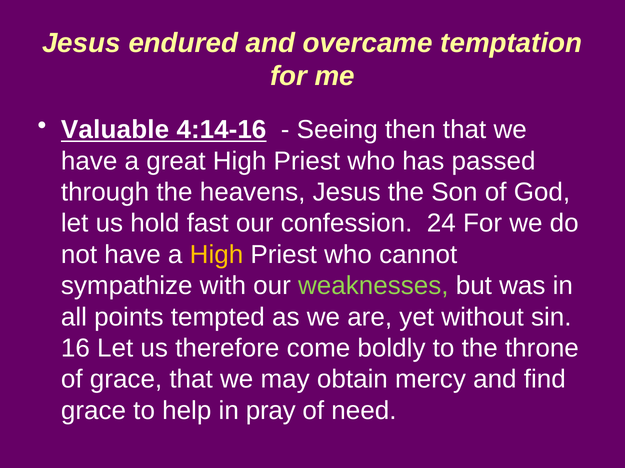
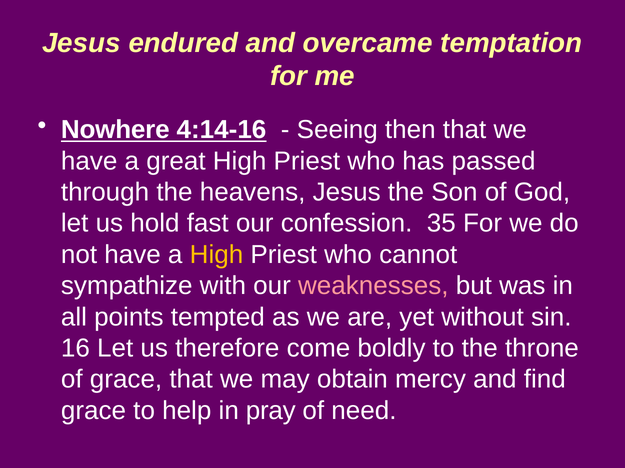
Valuable: Valuable -> Nowhere
24: 24 -> 35
weaknesses colour: light green -> pink
